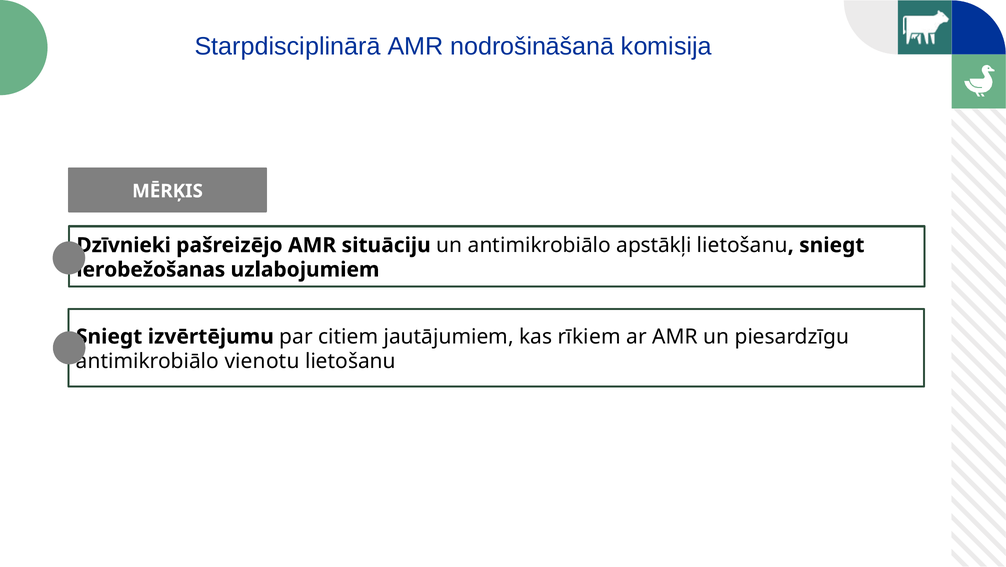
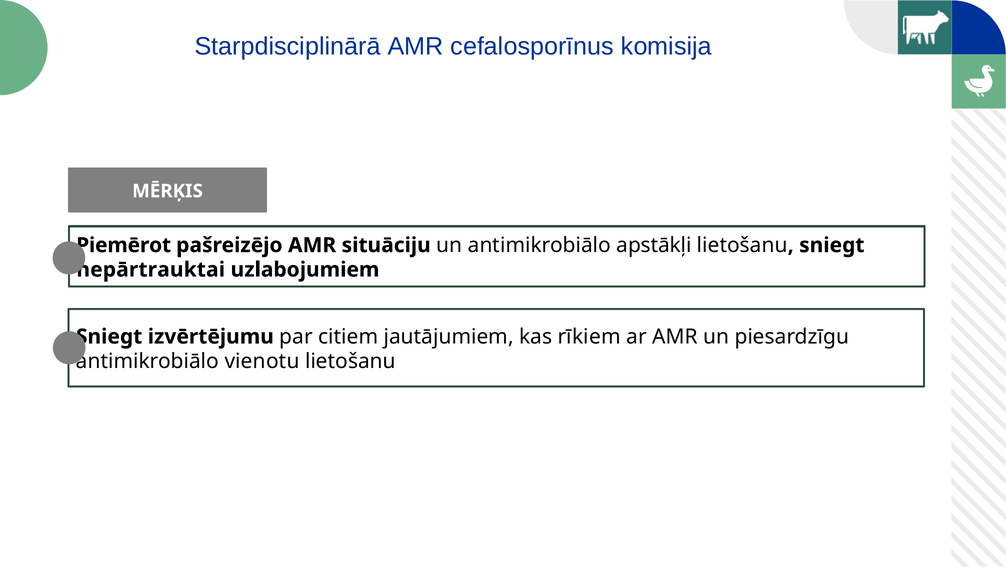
nodrošināšanā: nodrošināšanā -> cefalosporīnus
Dzīvnieki: Dzīvnieki -> Piemērot
ierobežošanas: ierobežošanas -> nepārtrauktai
